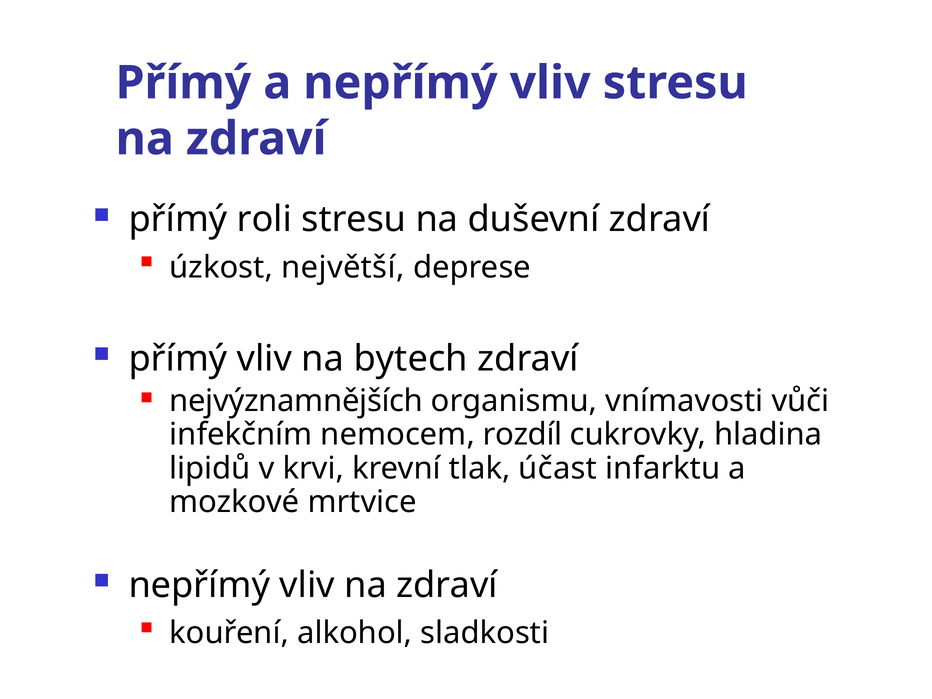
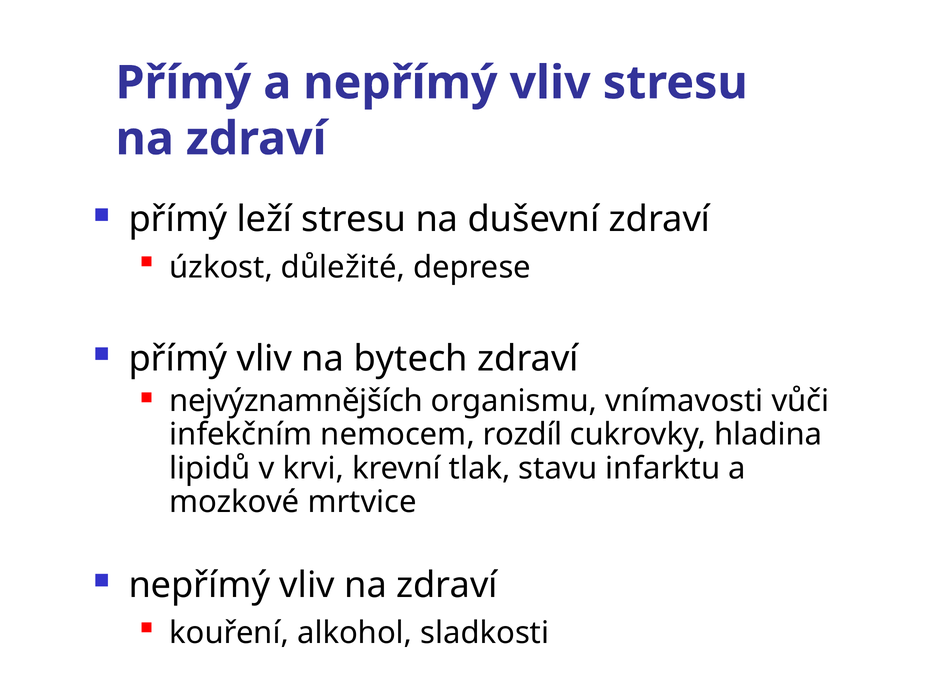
roli: roli -> leží
největší: největší -> důležité
účast: účast -> stavu
